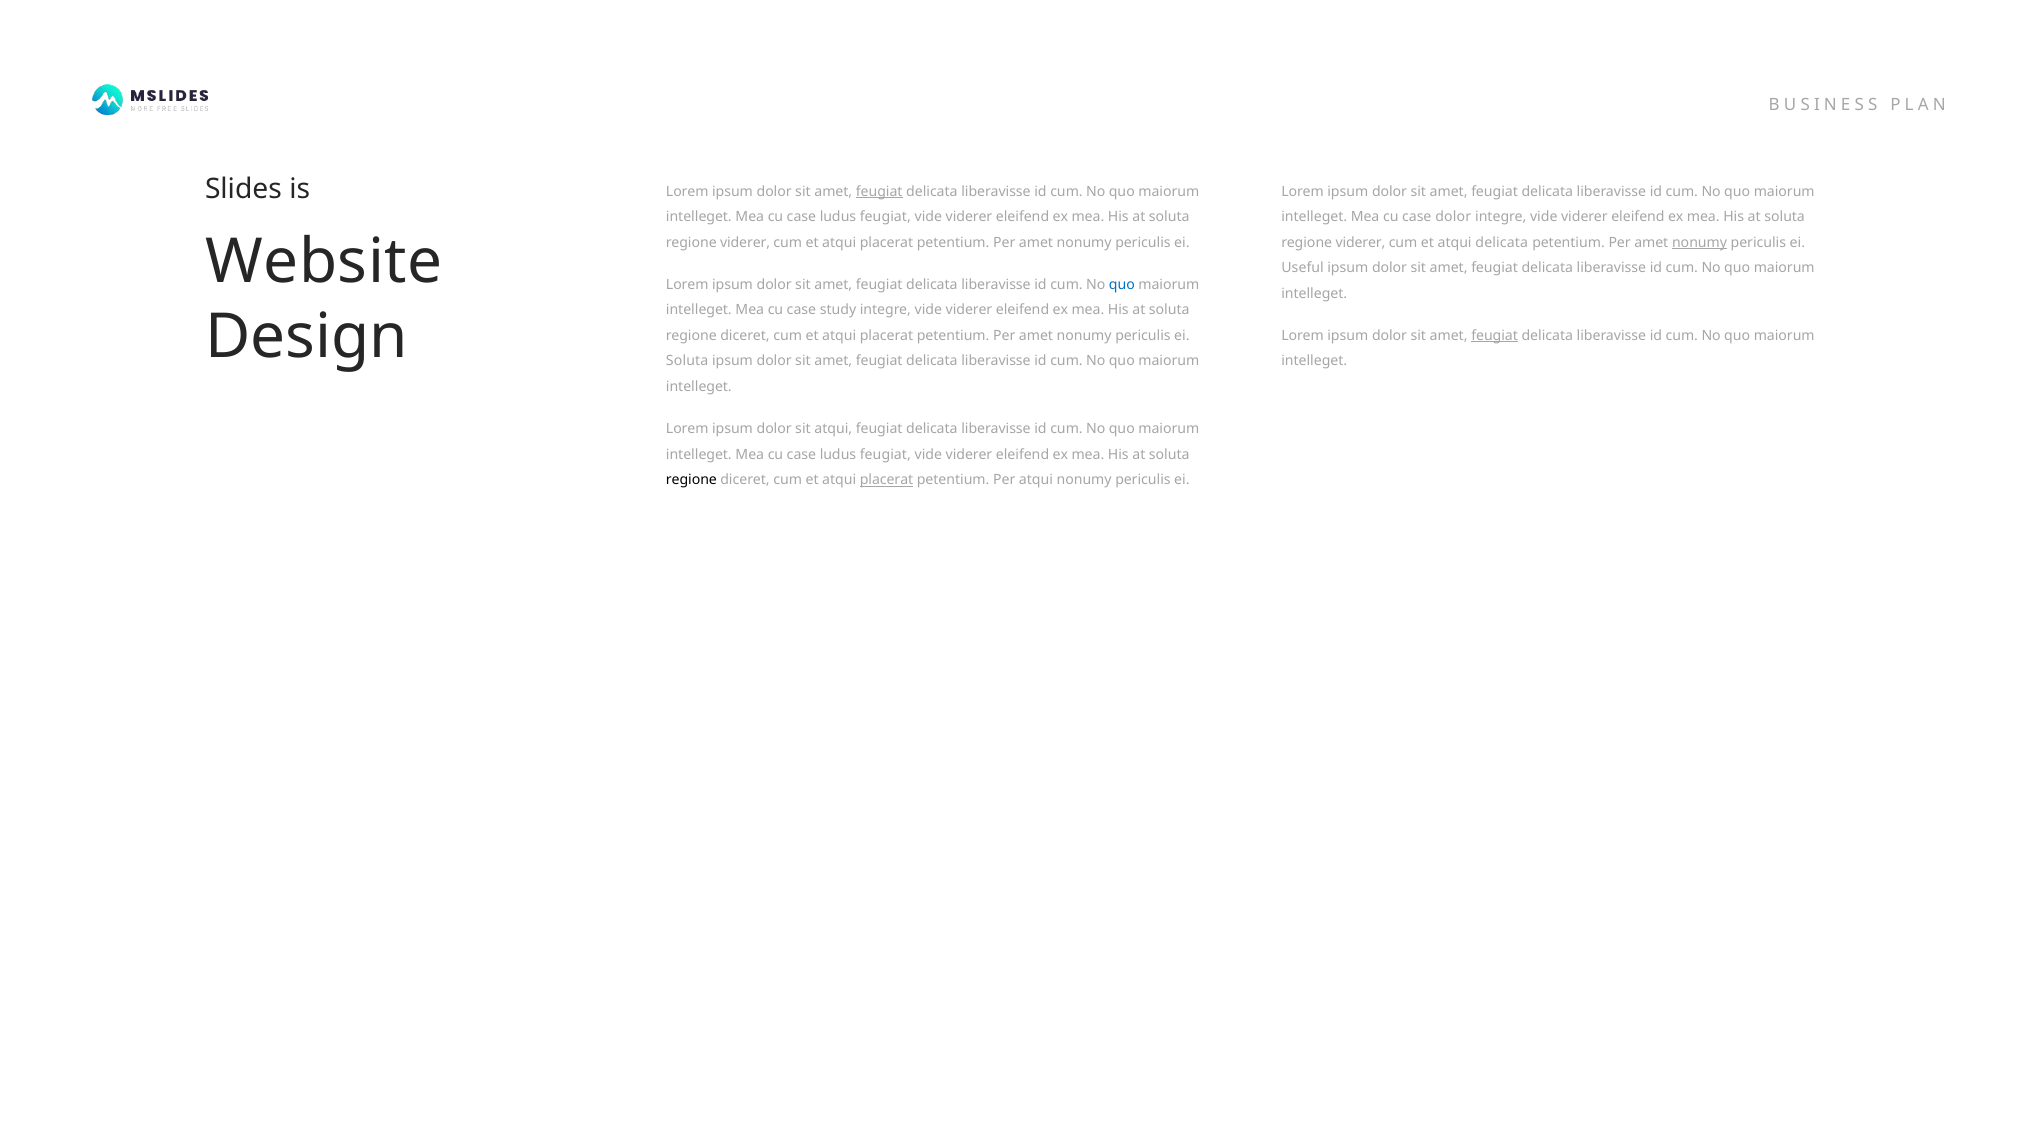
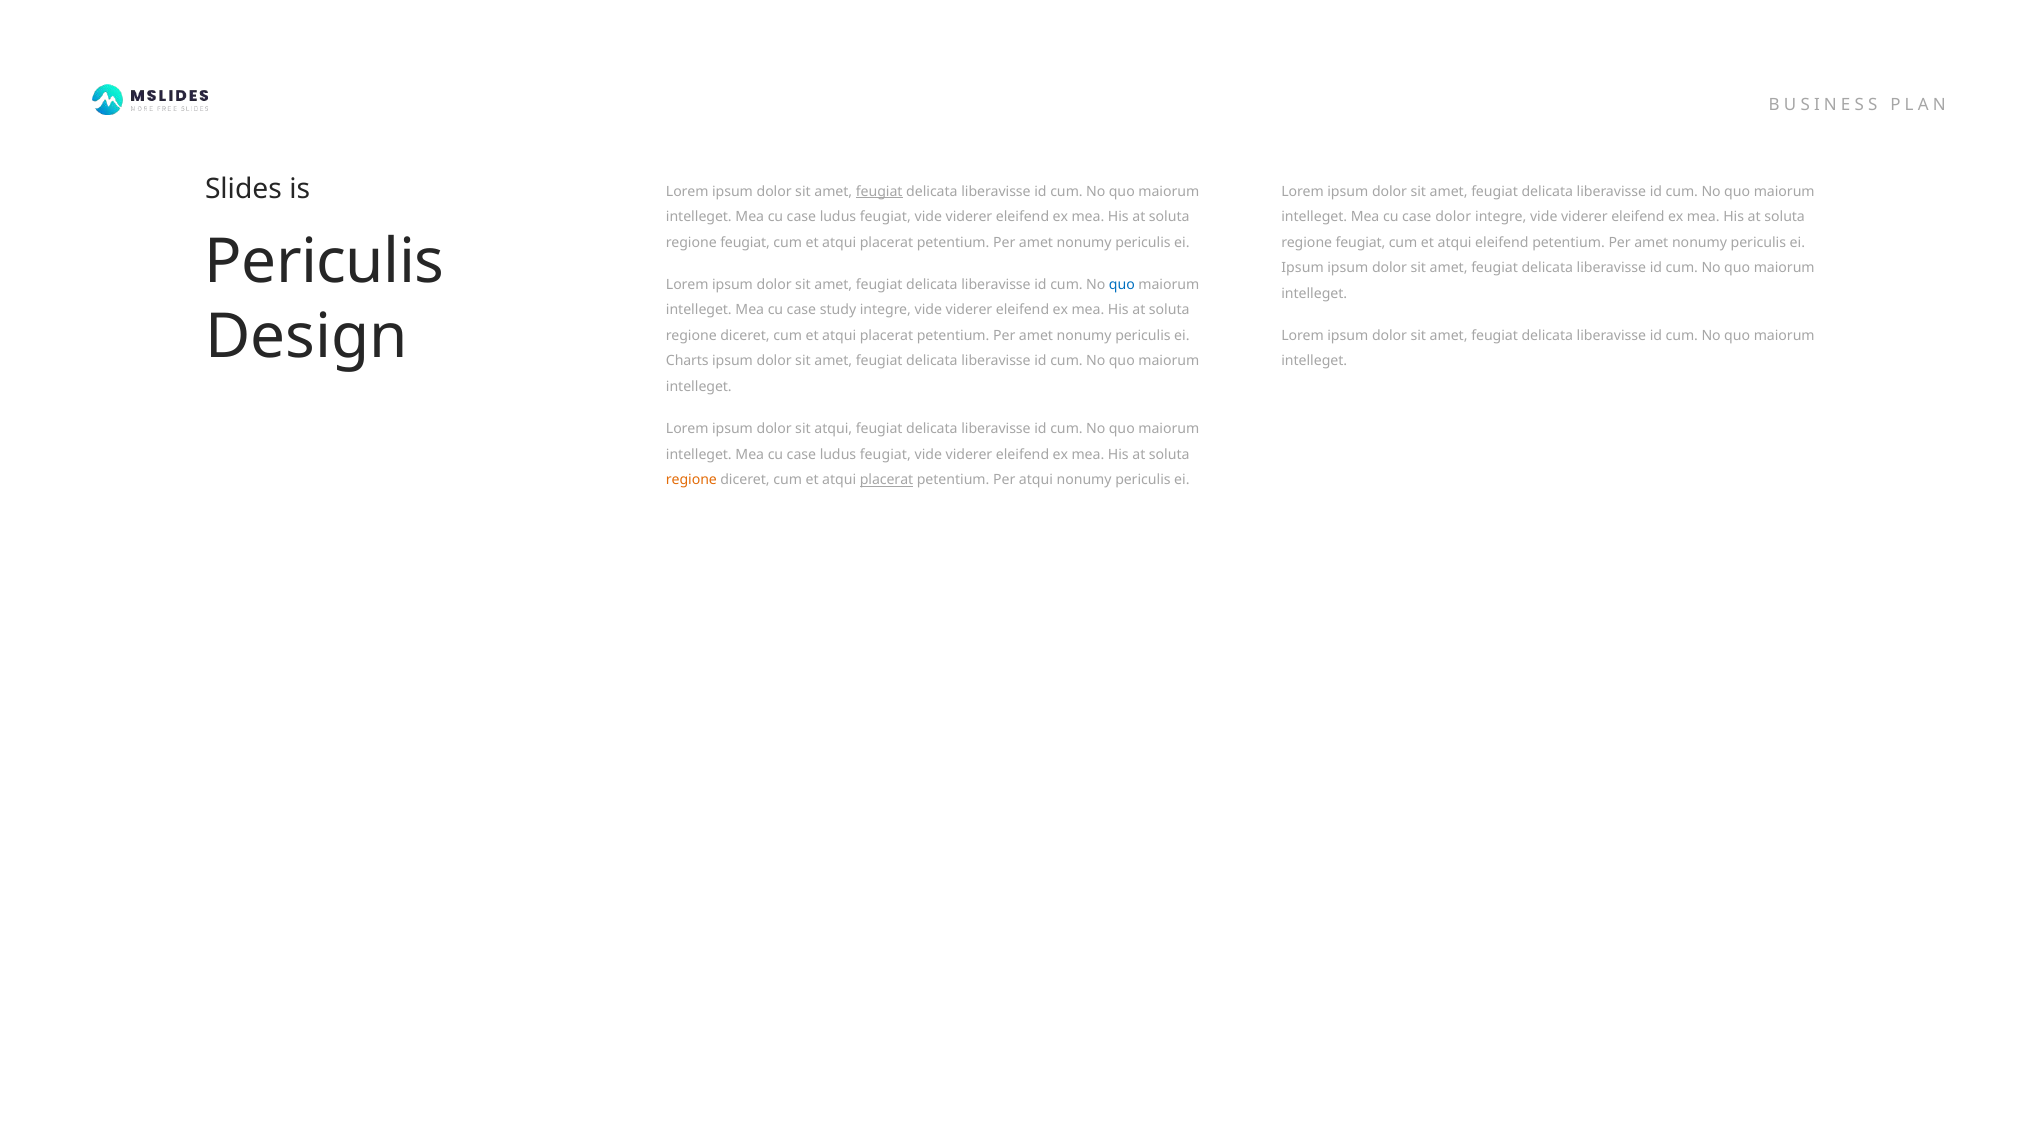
viderer at (745, 243): viderer -> feugiat
viderer at (1361, 243): viderer -> feugiat
atqui delicata: delicata -> eleifend
nonumy at (1700, 243) underline: present -> none
Website at (324, 263): Website -> Periculis
Useful at (1303, 268): Useful -> Ipsum
feugiat at (1495, 336) underline: present -> none
Soluta at (687, 361): Soluta -> Charts
regione at (691, 480) colour: black -> orange
